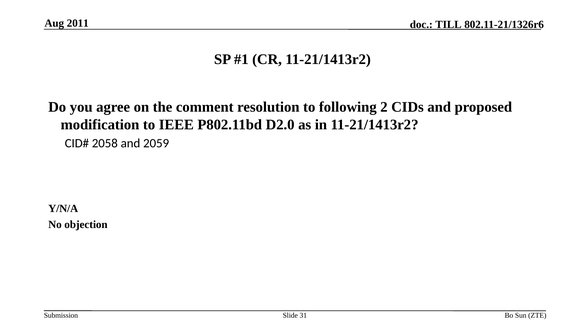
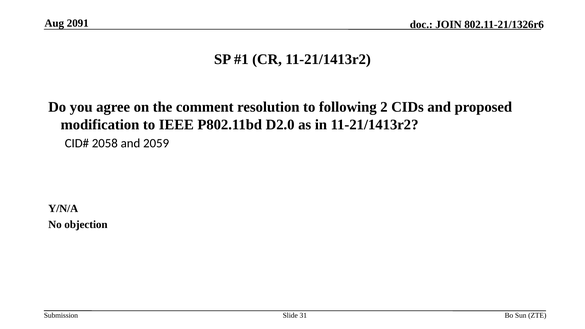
2011: 2011 -> 2091
TILL: TILL -> JOIN
